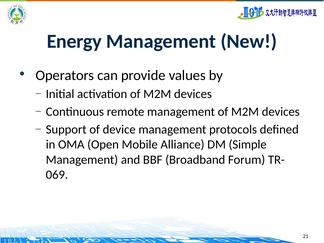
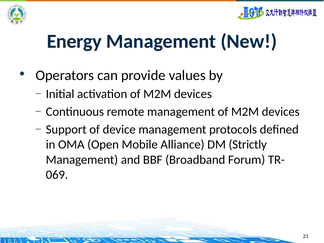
Simple: Simple -> Strictly
